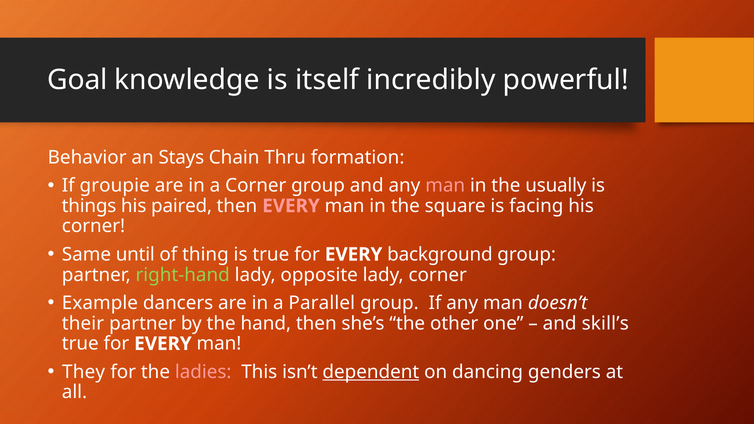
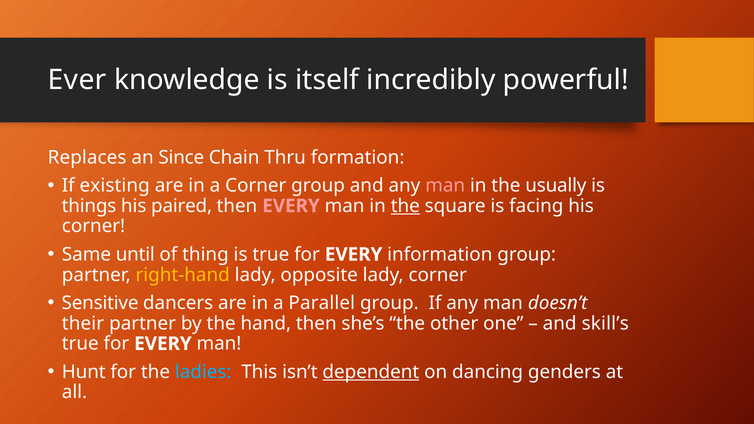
Goal: Goal -> Ever
Behavior: Behavior -> Replaces
Stays: Stays -> Since
groupie: groupie -> existing
the at (405, 206) underline: none -> present
background: background -> information
right-hand colour: light green -> yellow
Example: Example -> Sensitive
They: They -> Hunt
ladies colour: pink -> light blue
